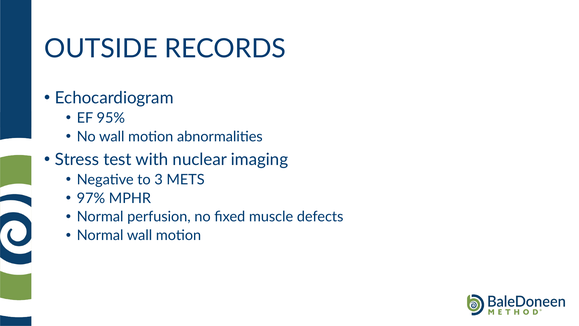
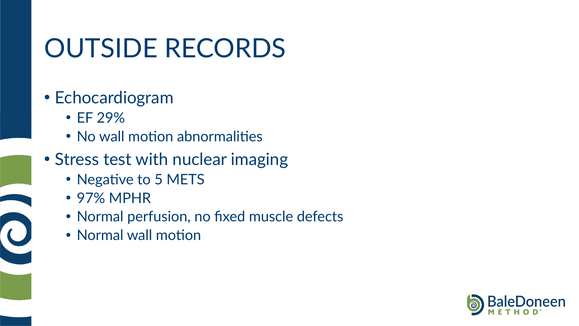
95%: 95% -> 29%
3: 3 -> 5
